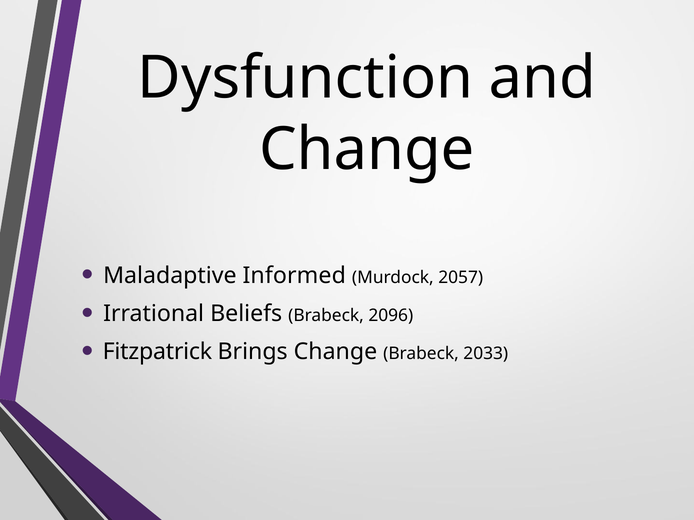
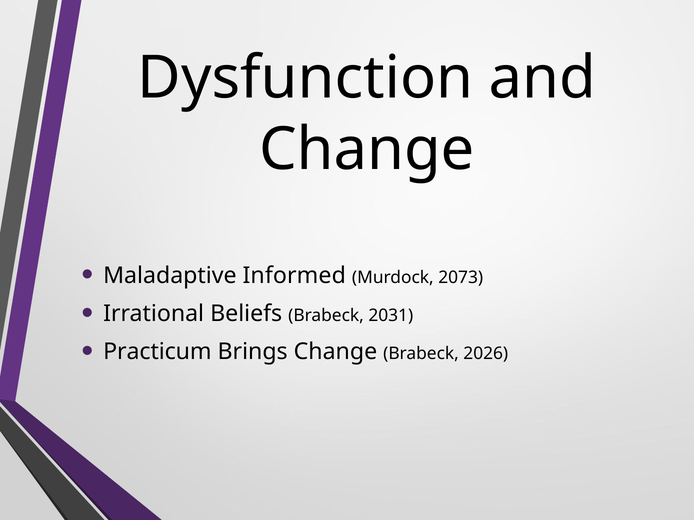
2057: 2057 -> 2073
2096: 2096 -> 2031
Fitzpatrick: Fitzpatrick -> Practicum
2033: 2033 -> 2026
